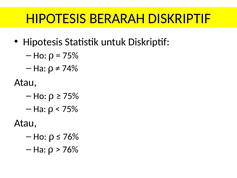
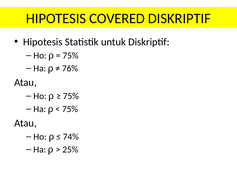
BERARAH: BERARAH -> COVERED
74%: 74% -> 76%
76% at (71, 136): 76% -> 74%
76% at (70, 149): 76% -> 25%
